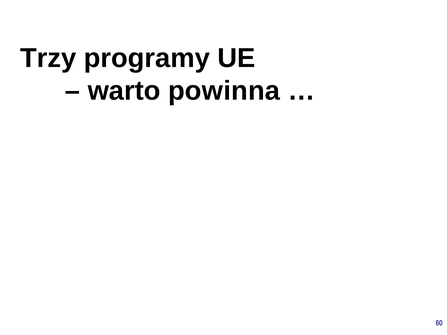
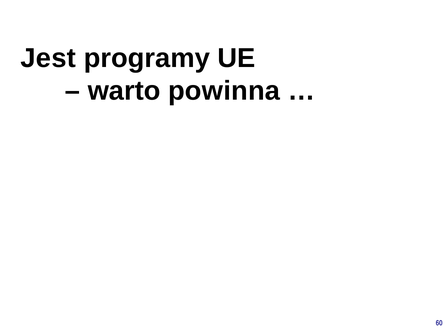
Trzy: Trzy -> Jest
